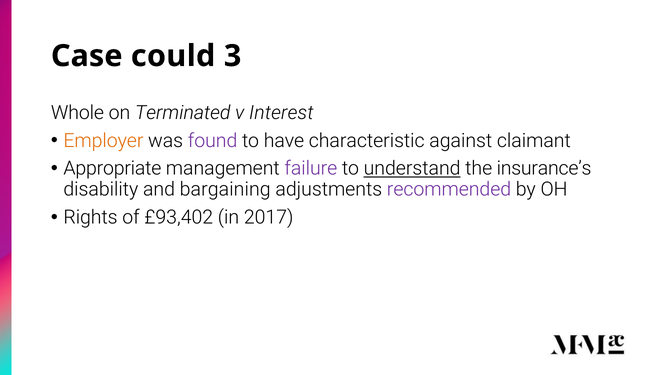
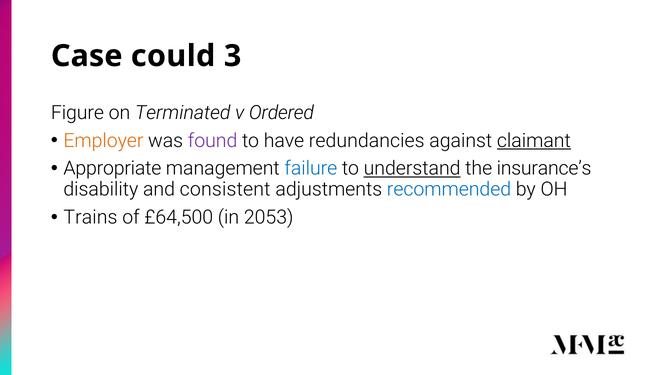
Whole: Whole -> Figure
Interest: Interest -> Ordered
characteristic: characteristic -> redundancies
claimant underline: none -> present
failure colour: purple -> blue
bargaining: bargaining -> consistent
recommended colour: purple -> blue
Rights: Rights -> Trains
£93,402: £93,402 -> £64,500
2017: 2017 -> 2053
